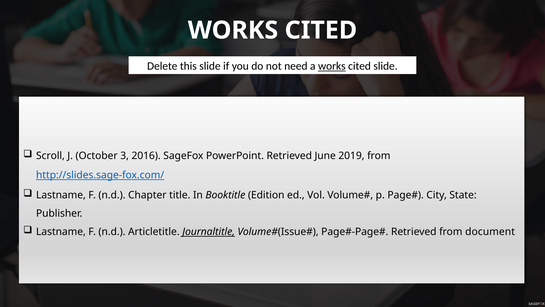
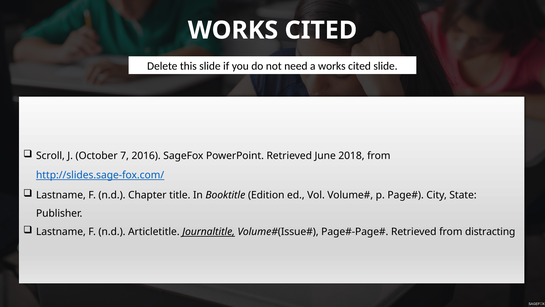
works at (332, 66) underline: present -> none
3: 3 -> 7
2019: 2019 -> 2018
document: document -> distracting
